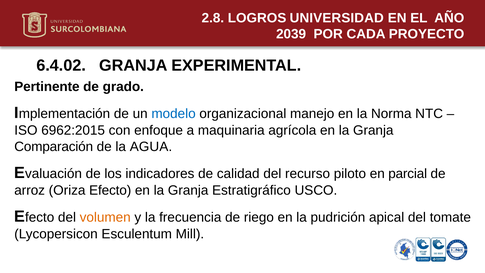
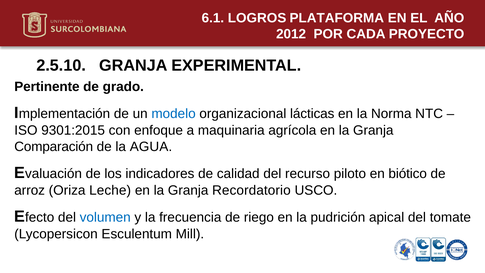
2.8: 2.8 -> 6.1
UNIVERSIDAD: UNIVERSIDAD -> PLATAFORMA
2039: 2039 -> 2012
6.4.02: 6.4.02 -> 2.5.10
manejo: manejo -> lácticas
6962:2015: 6962:2015 -> 9301:2015
parcial: parcial -> biótico
Efecto: Efecto -> Leche
Estratigráfico: Estratigráfico -> Recordatorio
volumen colour: orange -> blue
